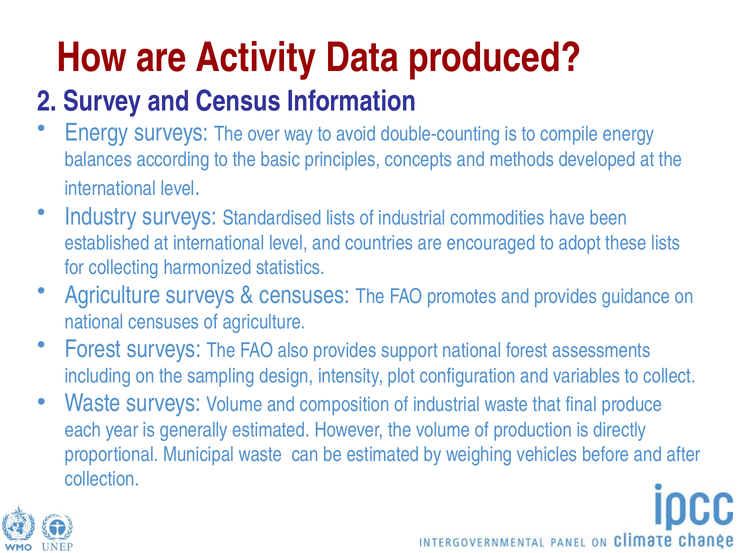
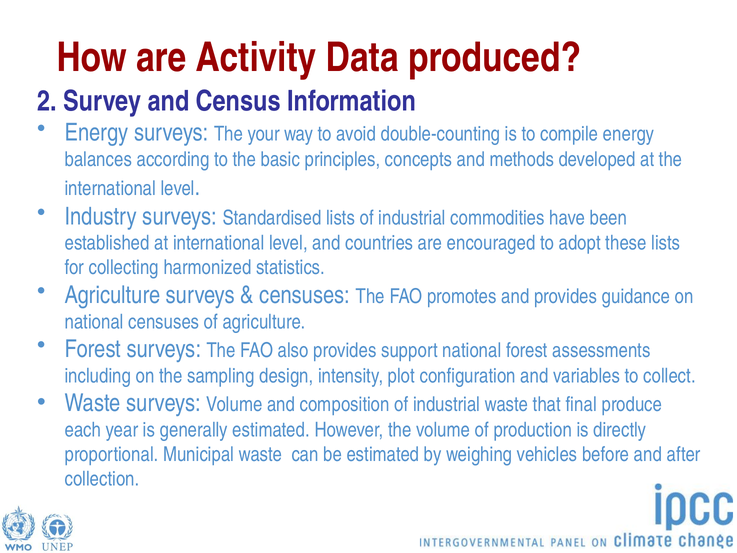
over: over -> your
